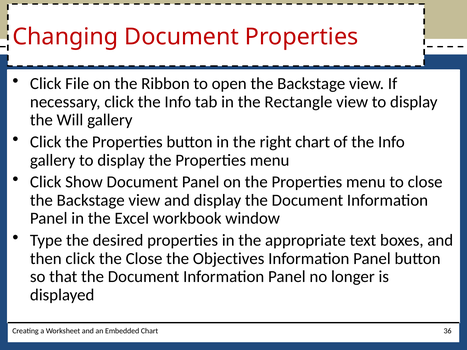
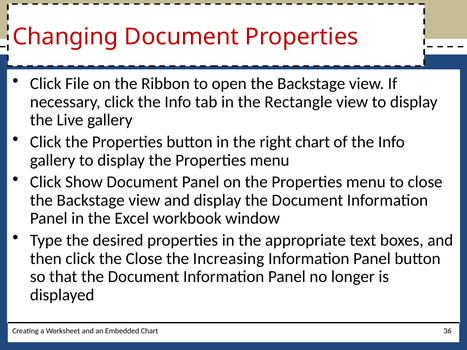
Will: Will -> Live
Objectives: Objectives -> Increasing
